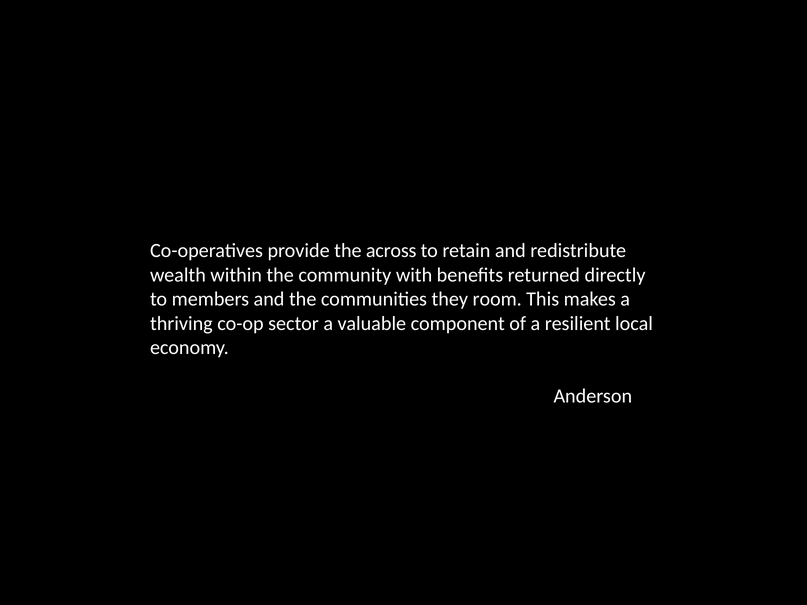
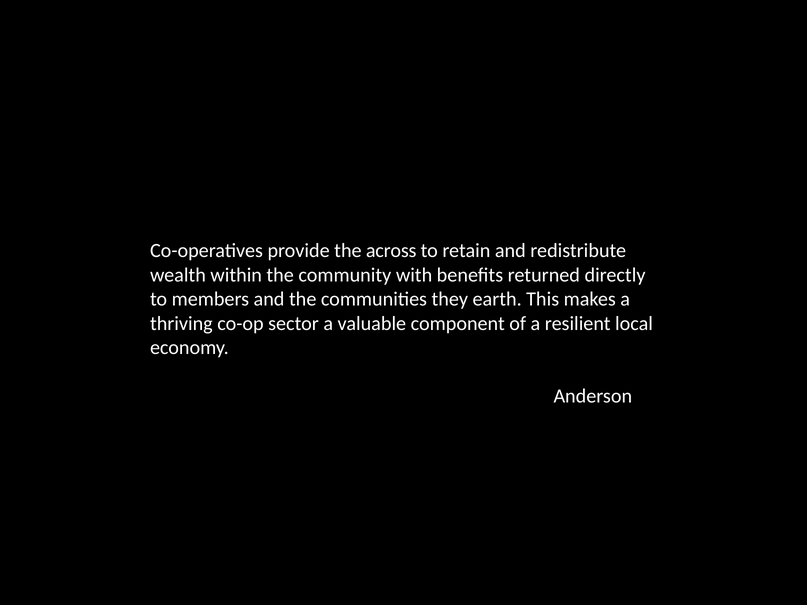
room: room -> earth
